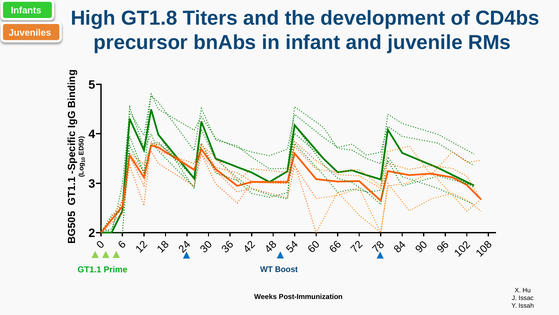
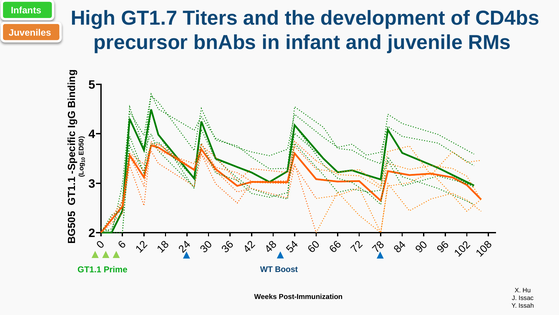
GT1.8: GT1.8 -> GT1.7
